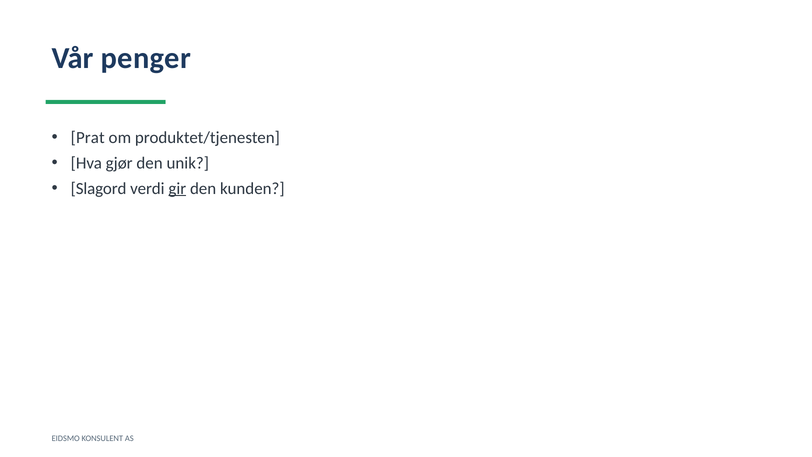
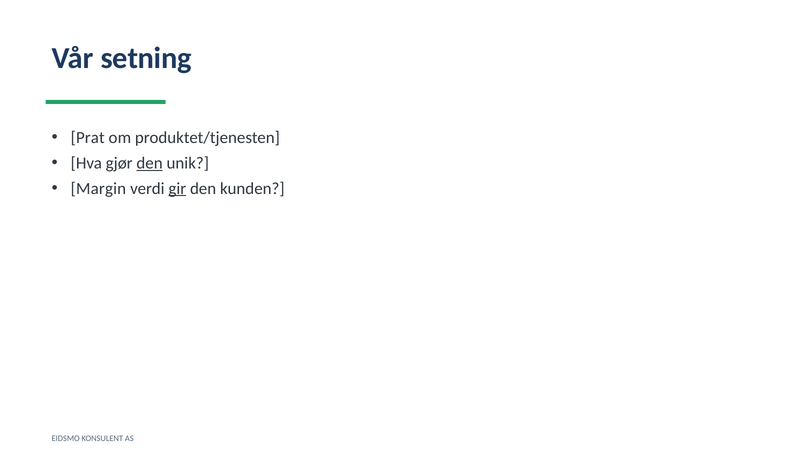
penger: penger -> setning
den at (150, 163) underline: none -> present
Slagord: Slagord -> Margin
